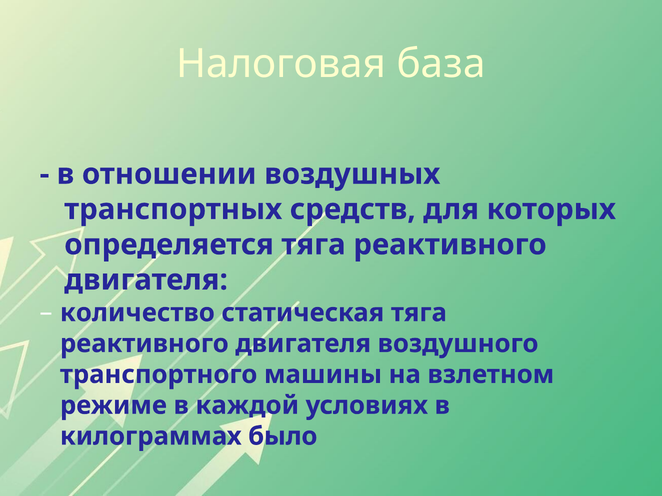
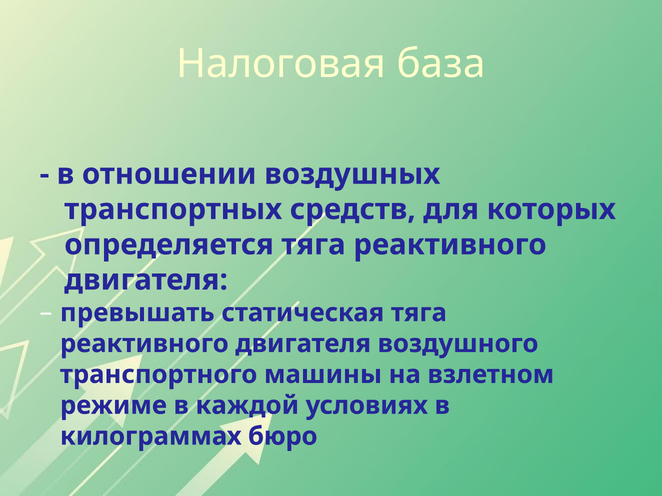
количество: количество -> превышать
было: было -> бюро
